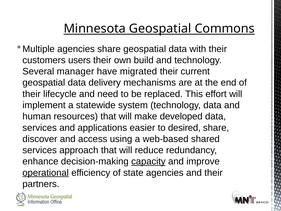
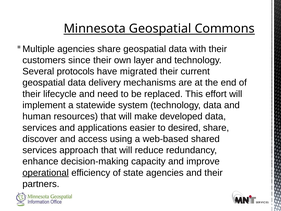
users: users -> since
build: build -> layer
manager: manager -> protocols
capacity underline: present -> none
